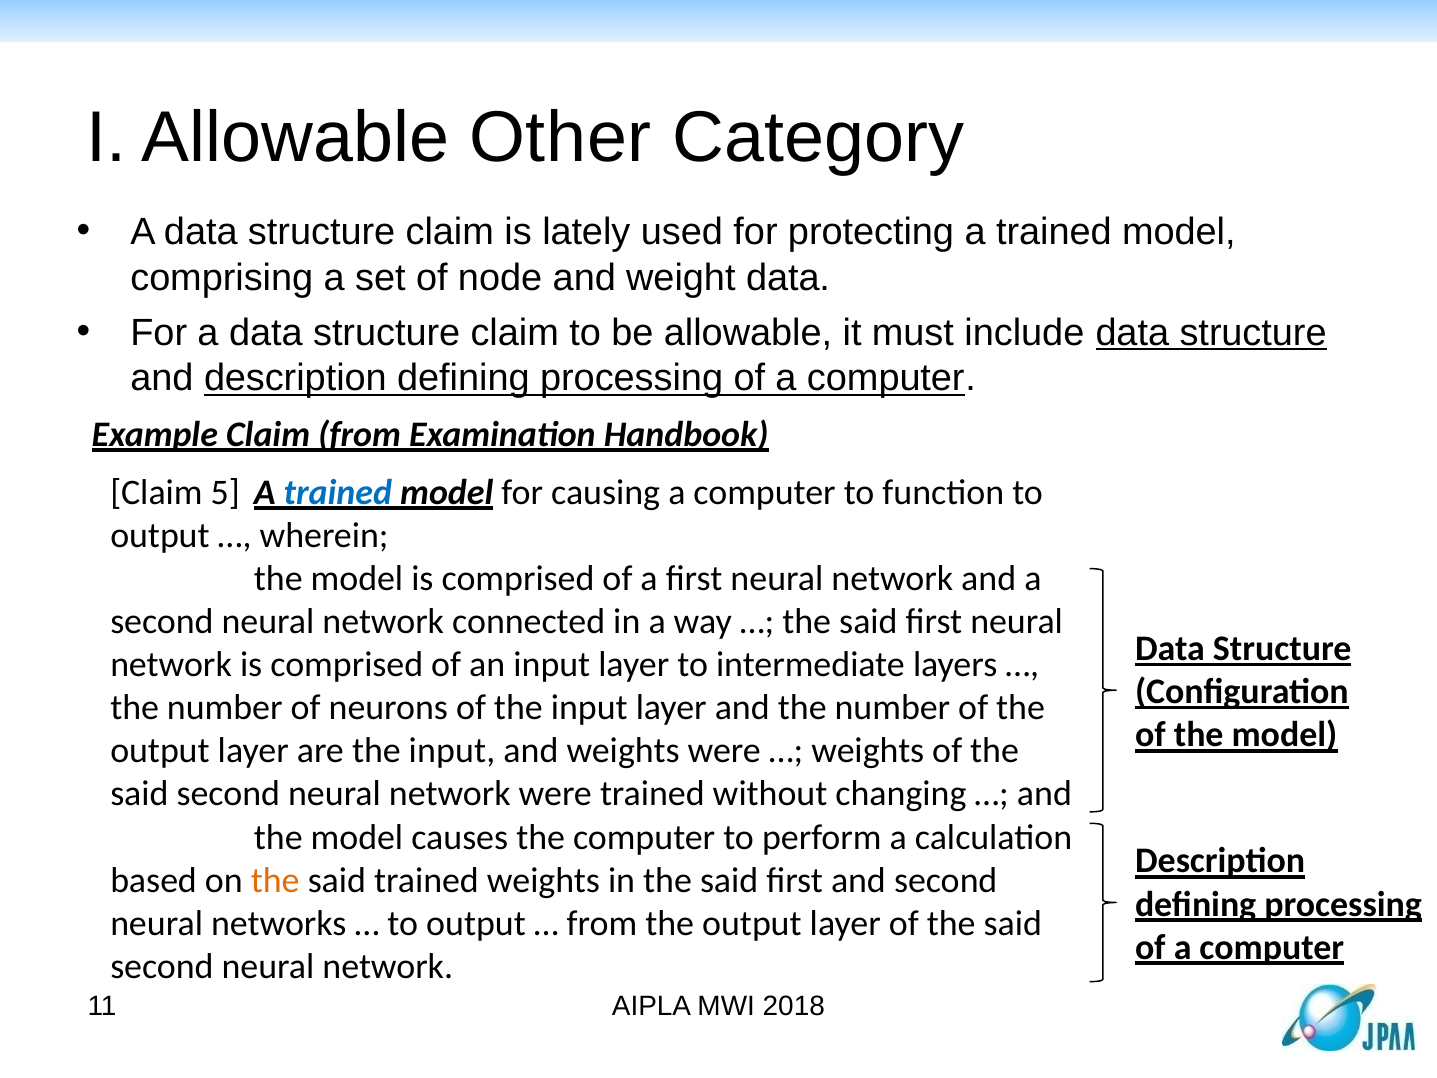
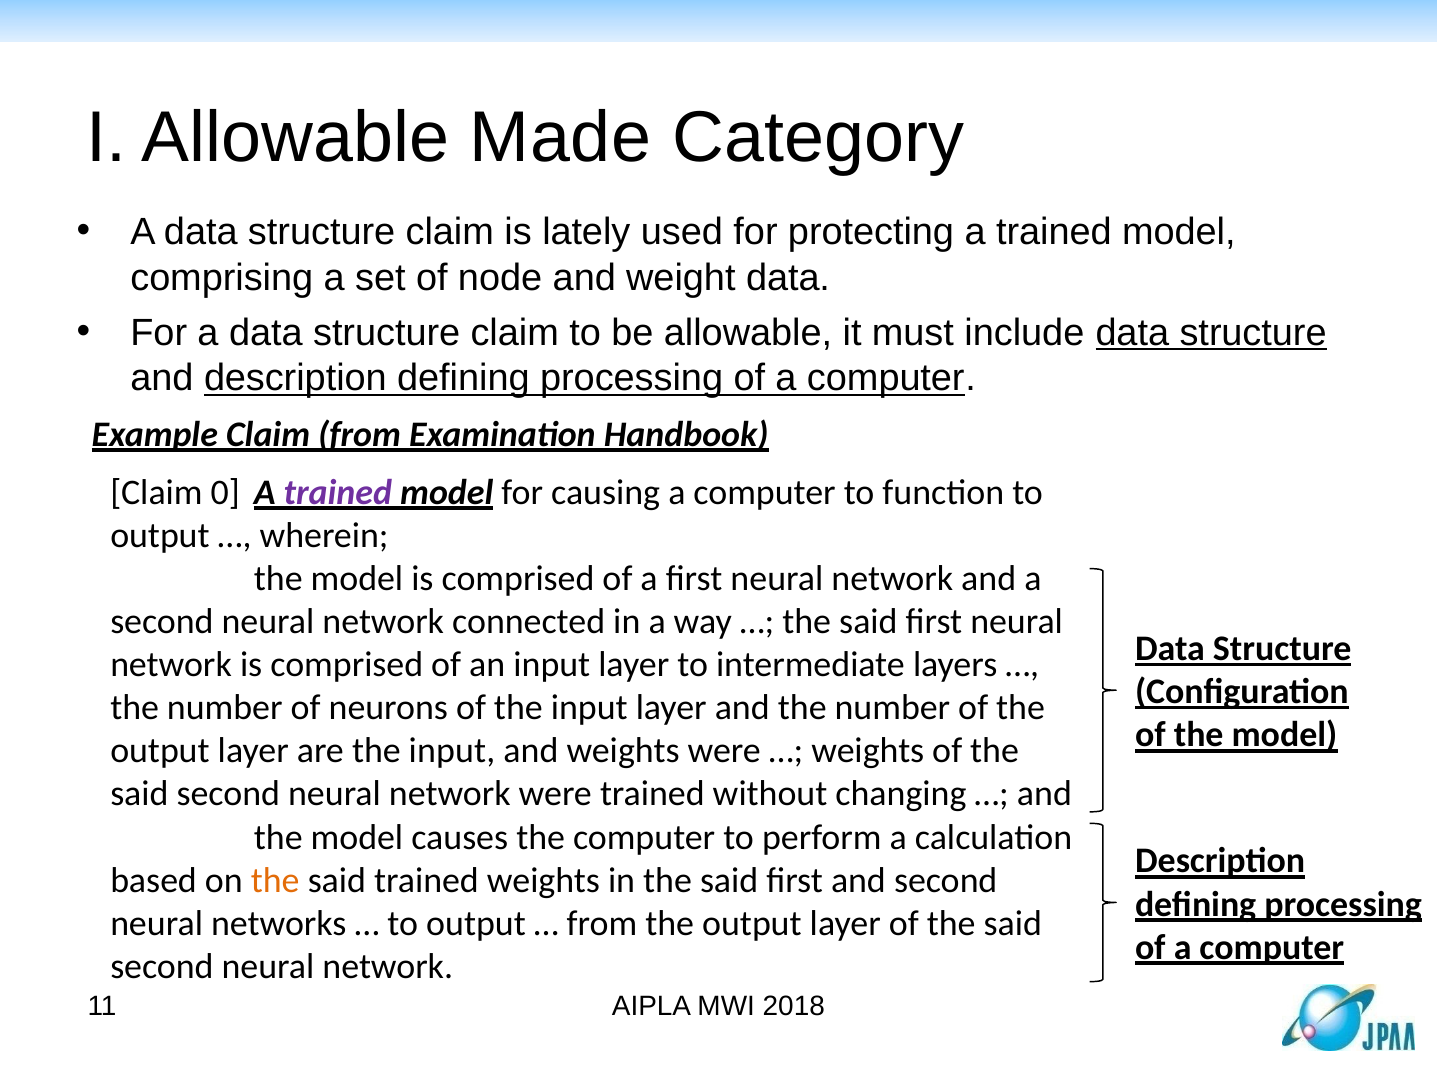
Other: Other -> Made
5: 5 -> 0
trained at (338, 492) colour: blue -> purple
